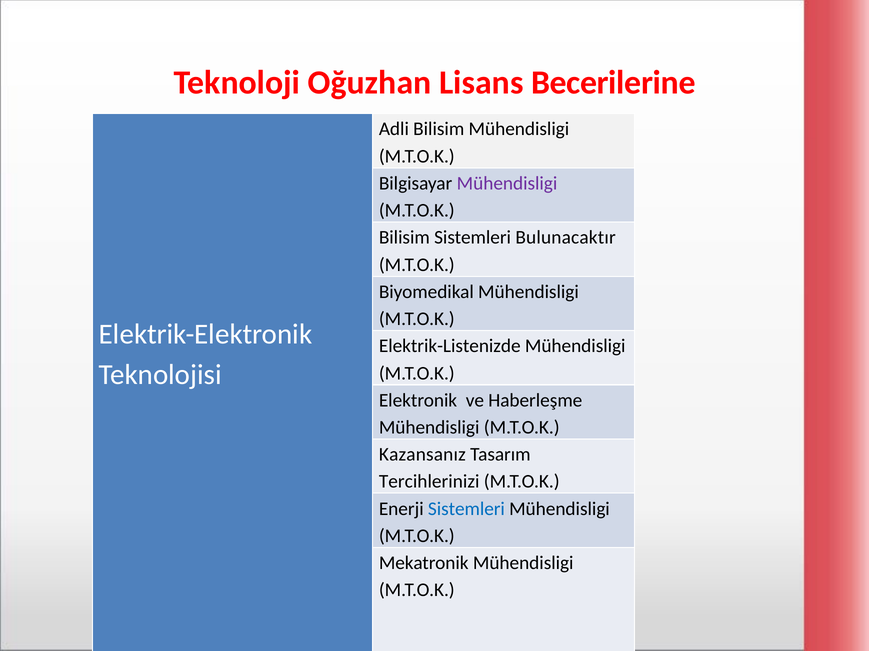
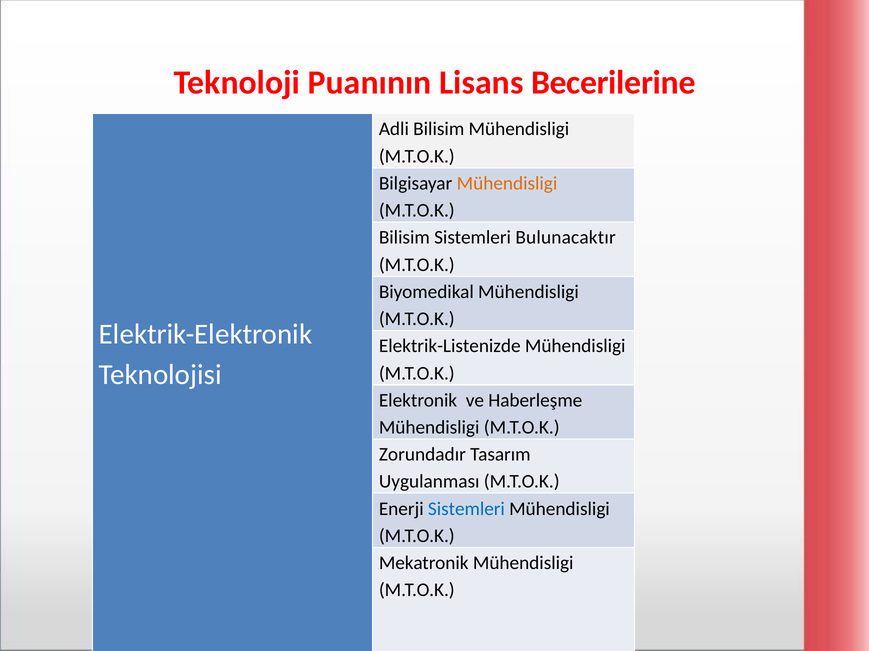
Oğuzhan: Oğuzhan -> Puanının
Mühendisligi at (507, 184) colour: purple -> orange
Kazansanız: Kazansanız -> Zorundadır
Tercihlerinizi: Tercihlerinizi -> Uygulanması
